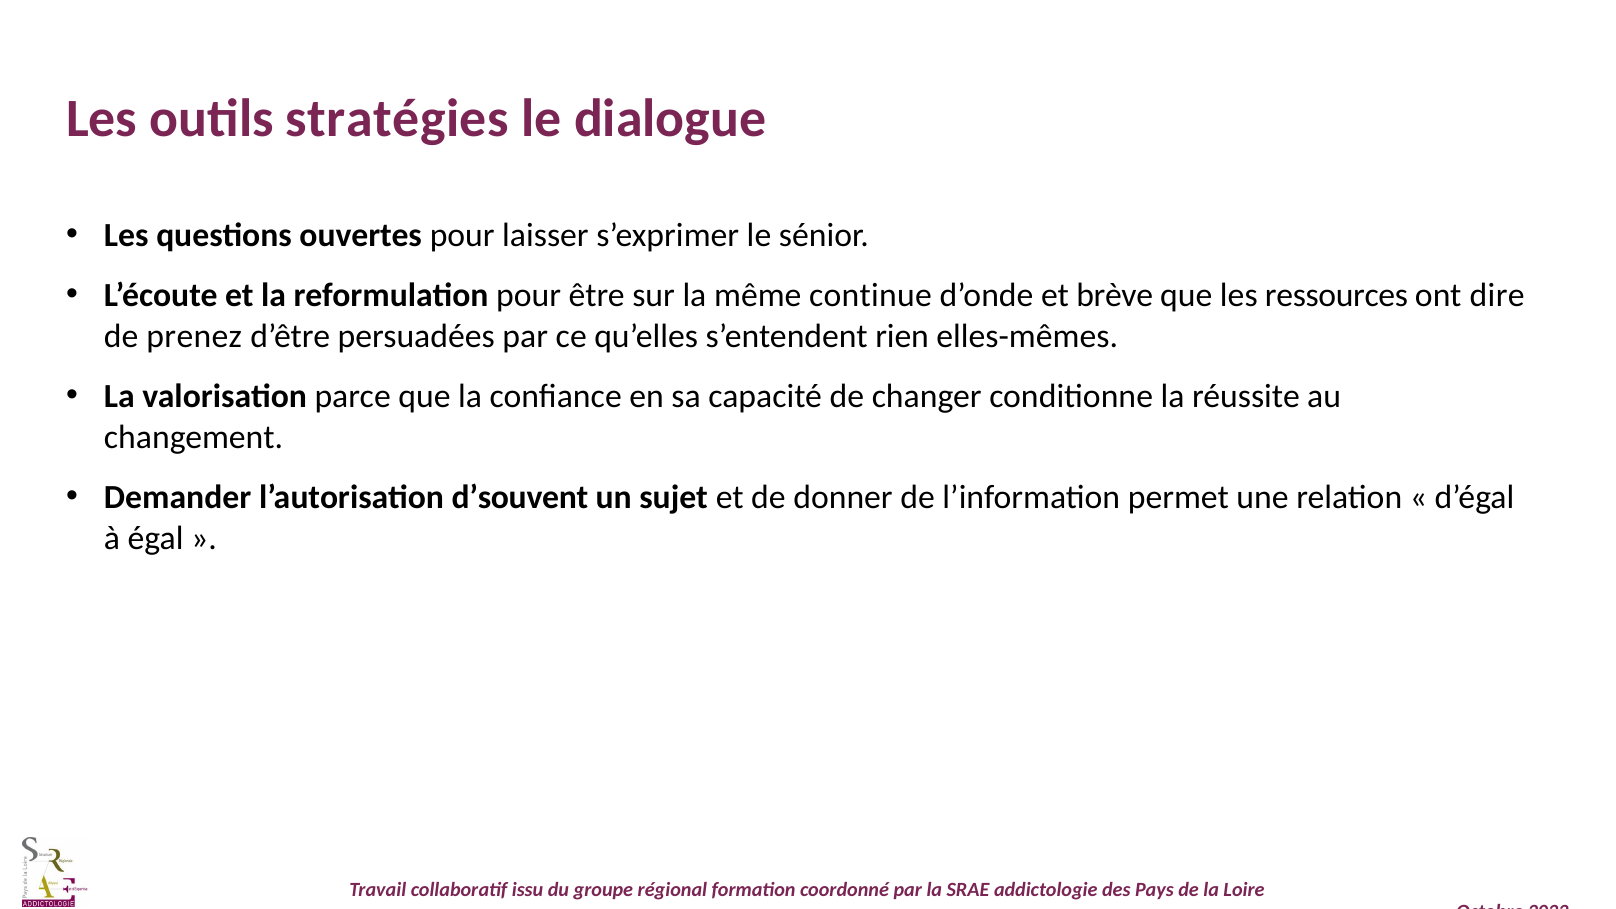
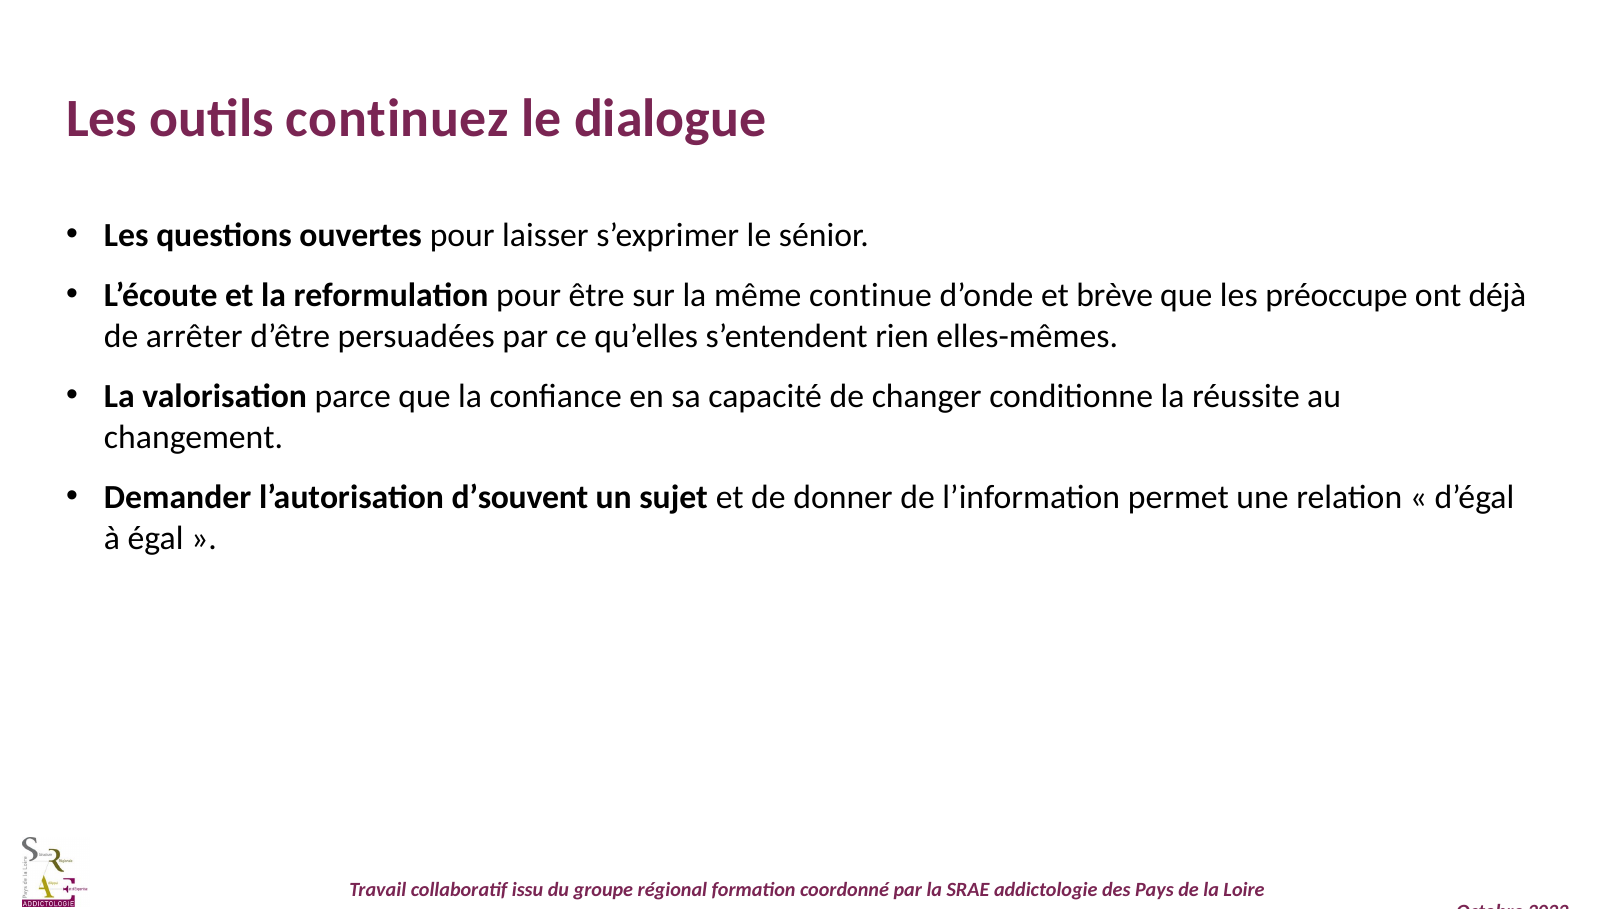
stratégies: stratégies -> continuez
ressources: ressources -> préoccupe
dire: dire -> déjà
prenez: prenez -> arrêter
